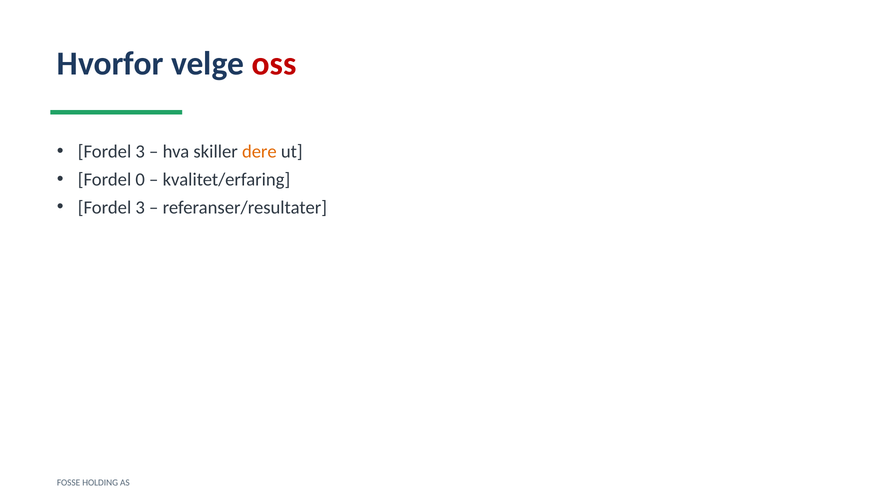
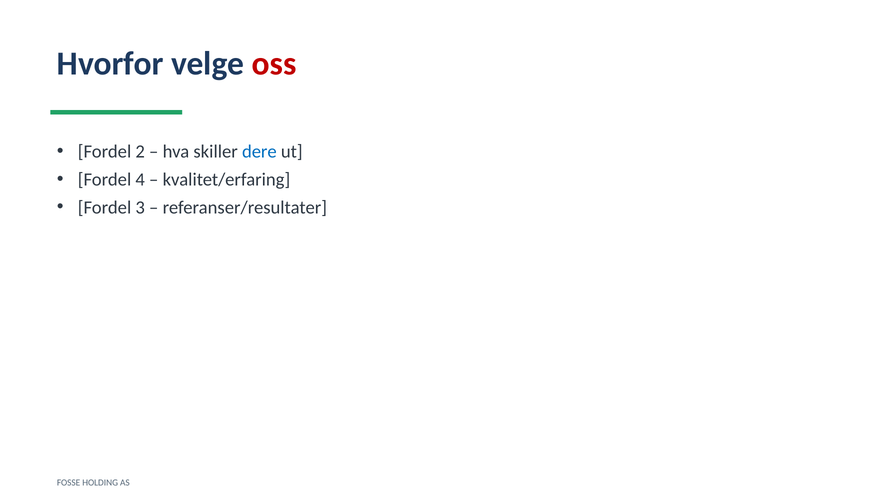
3 at (140, 151): 3 -> 2
dere colour: orange -> blue
0: 0 -> 4
